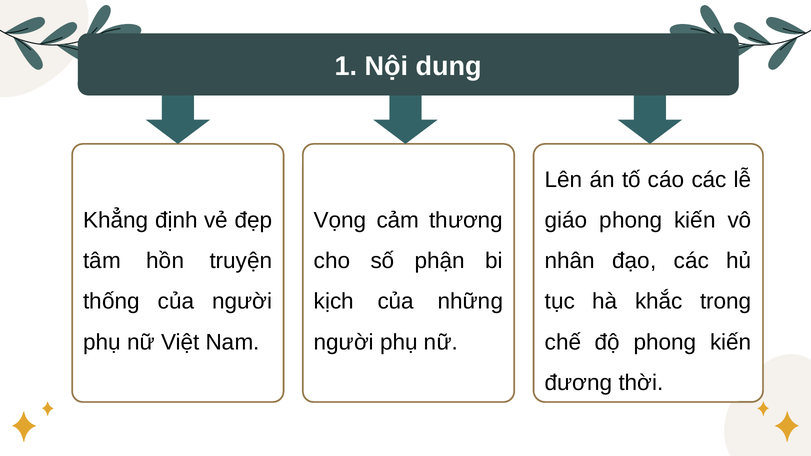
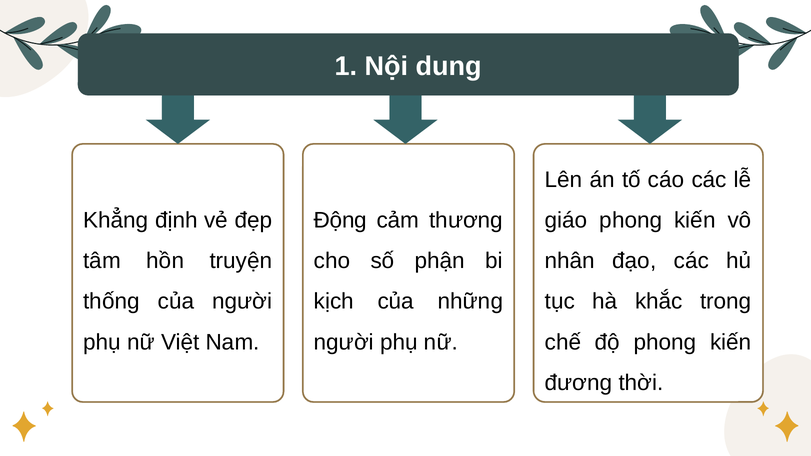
Vọng: Vọng -> Động
